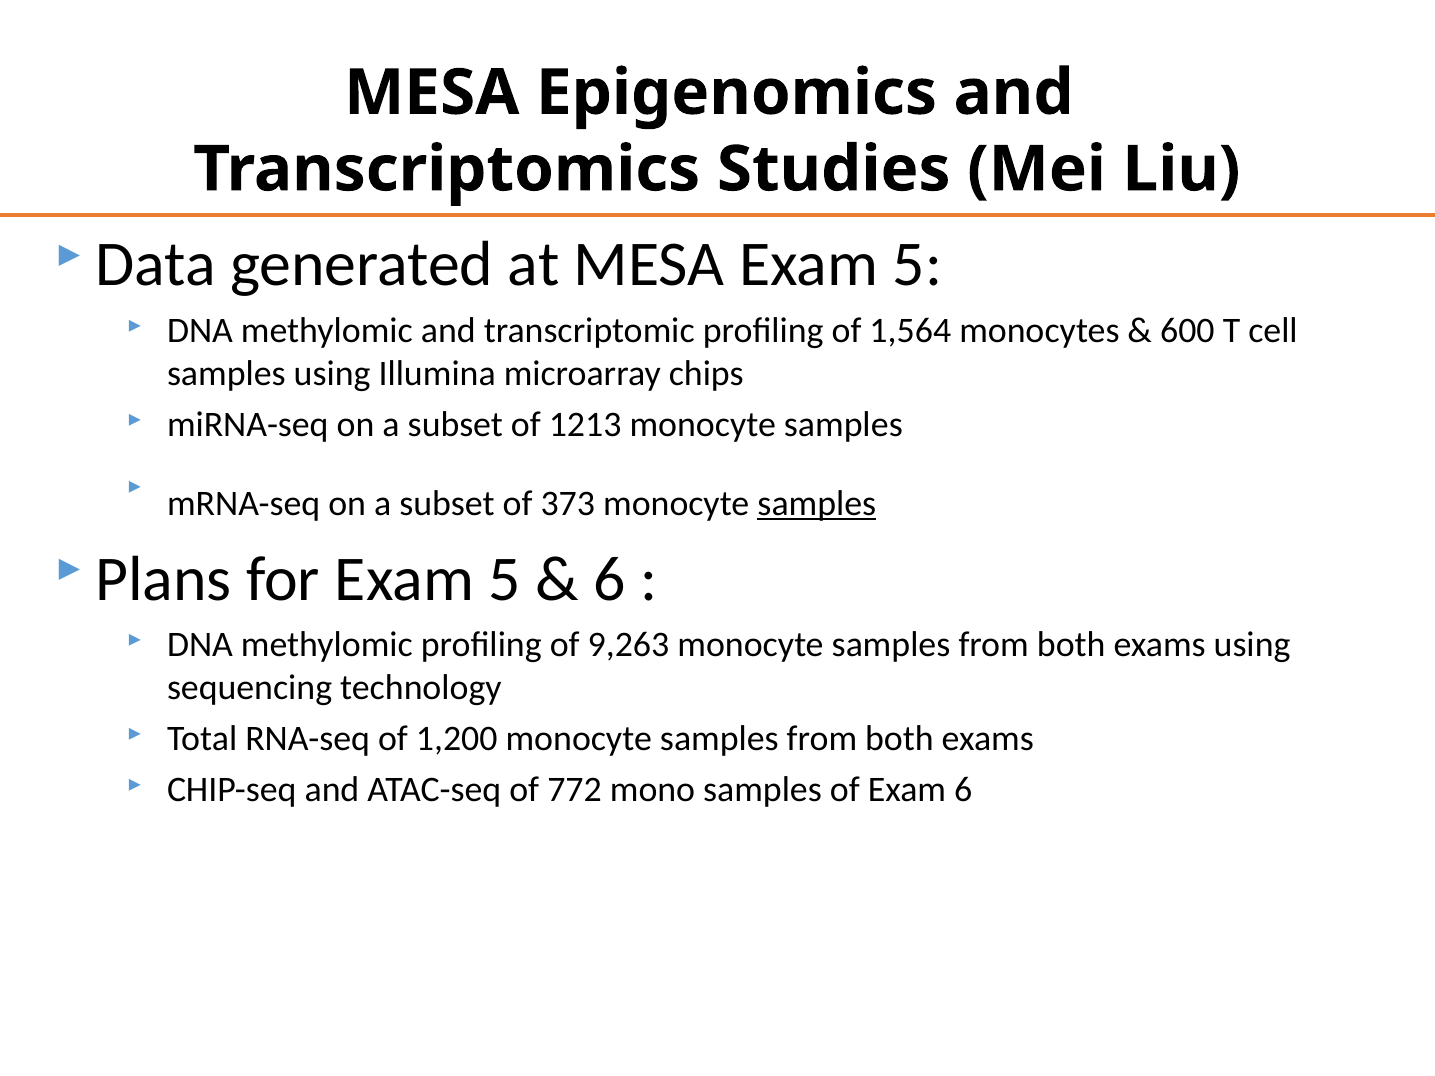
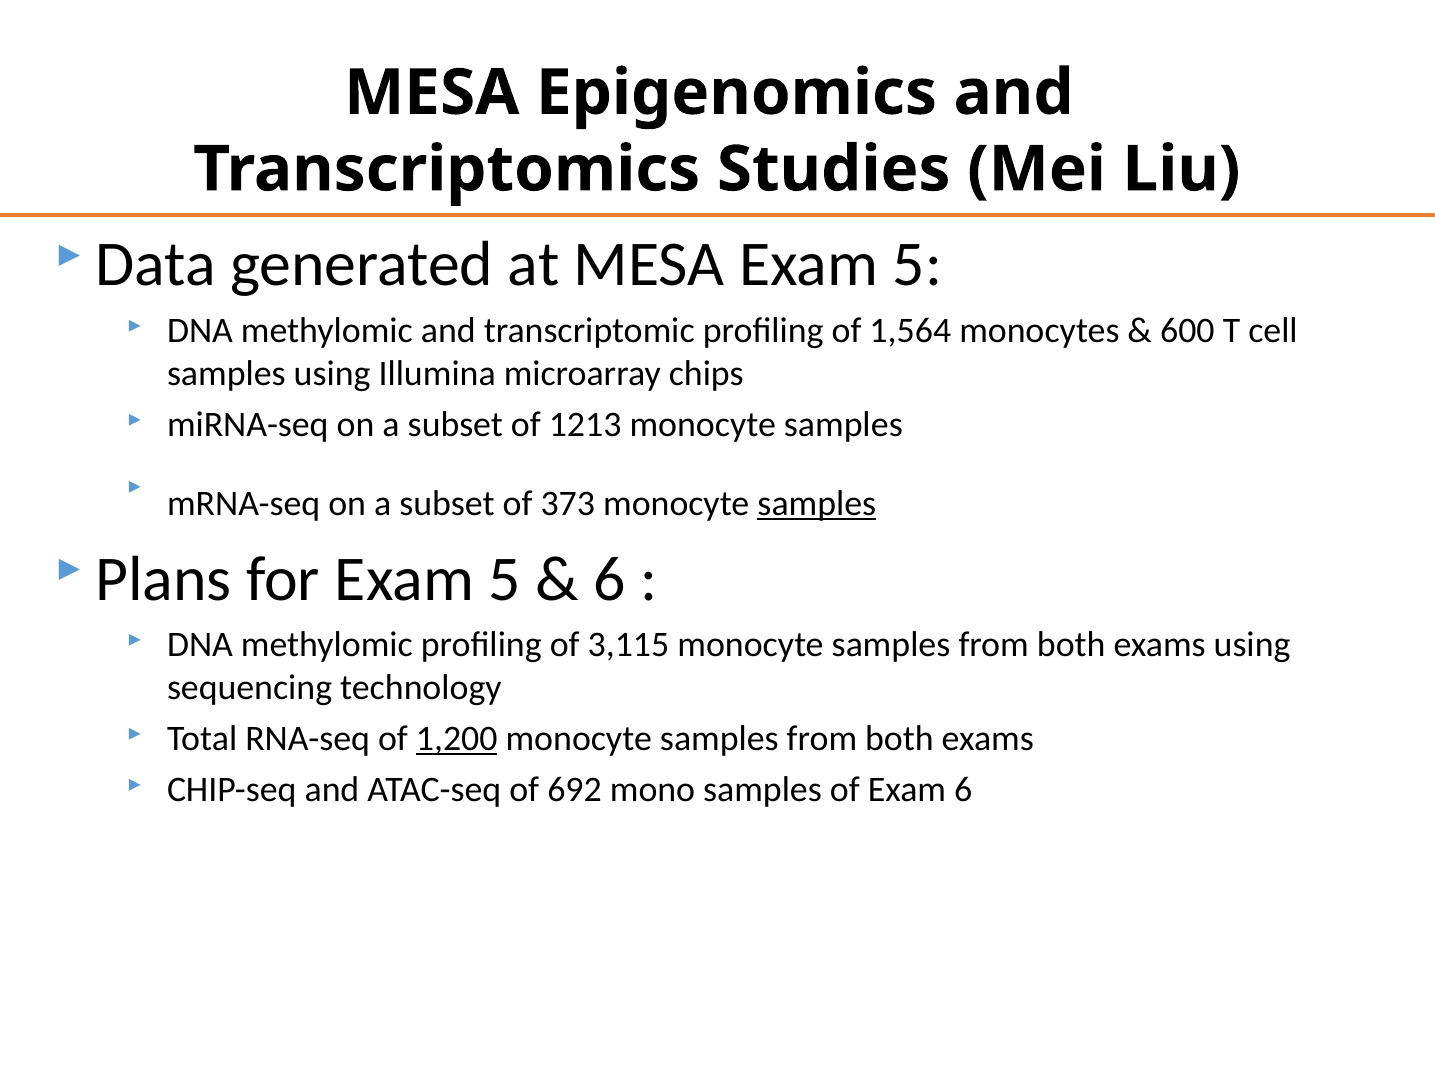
9,263: 9,263 -> 3,115
1,200 underline: none -> present
772: 772 -> 692
